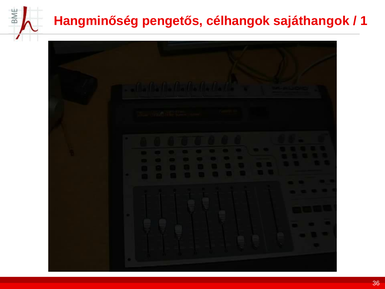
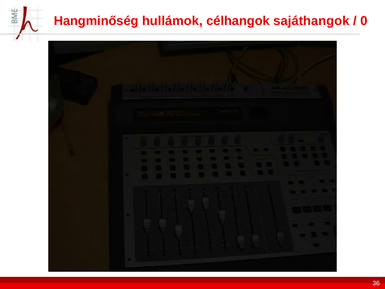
pengetős: pengetős -> hullámok
1: 1 -> 0
